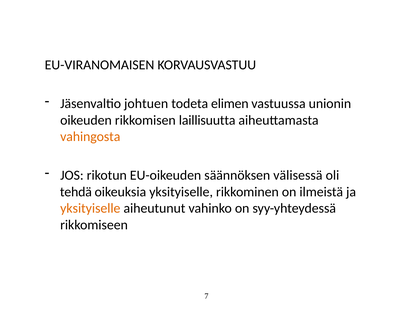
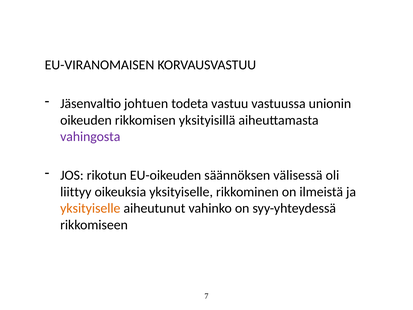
elimen: elimen -> vastuu
laillisuutta: laillisuutta -> yksityisillä
vahingosta colour: orange -> purple
tehdä: tehdä -> liittyy
